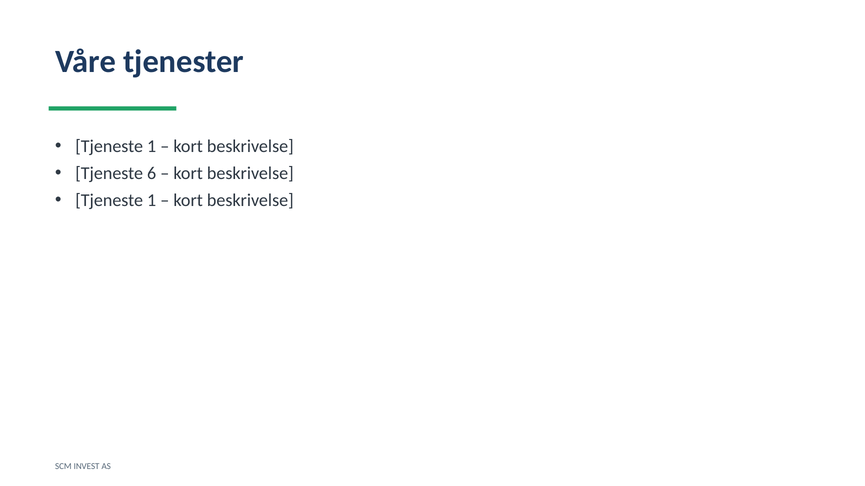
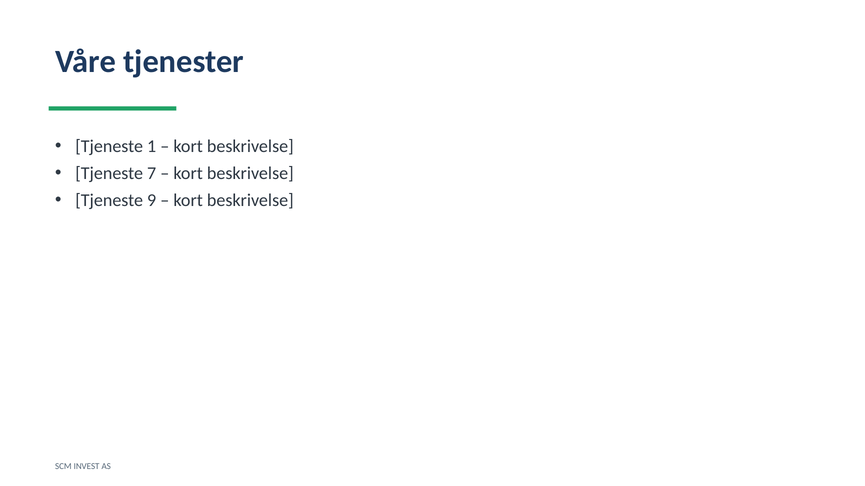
6: 6 -> 7
1 at (152, 201): 1 -> 9
